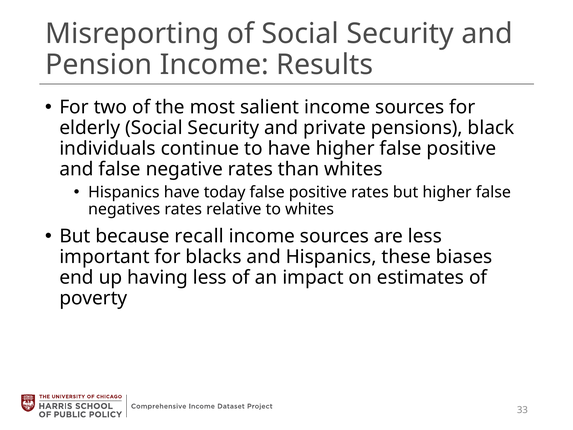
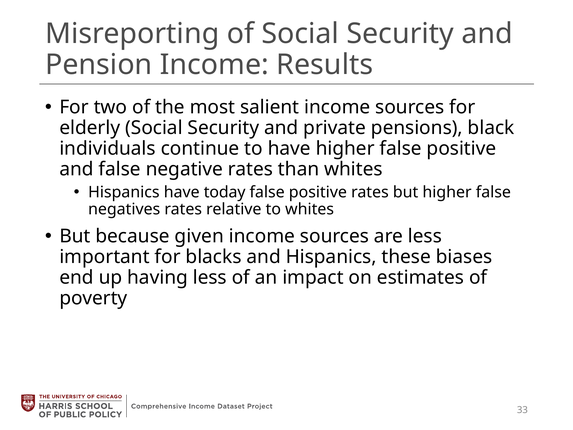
recall: recall -> given
